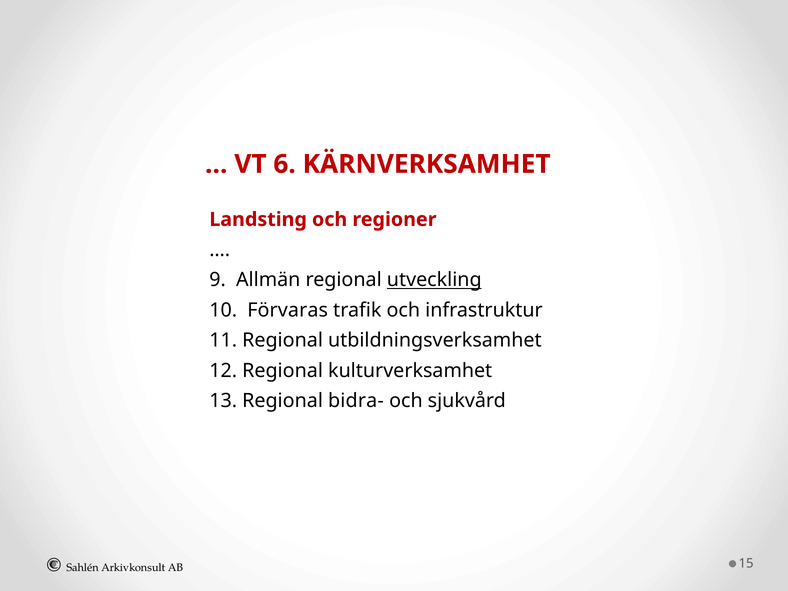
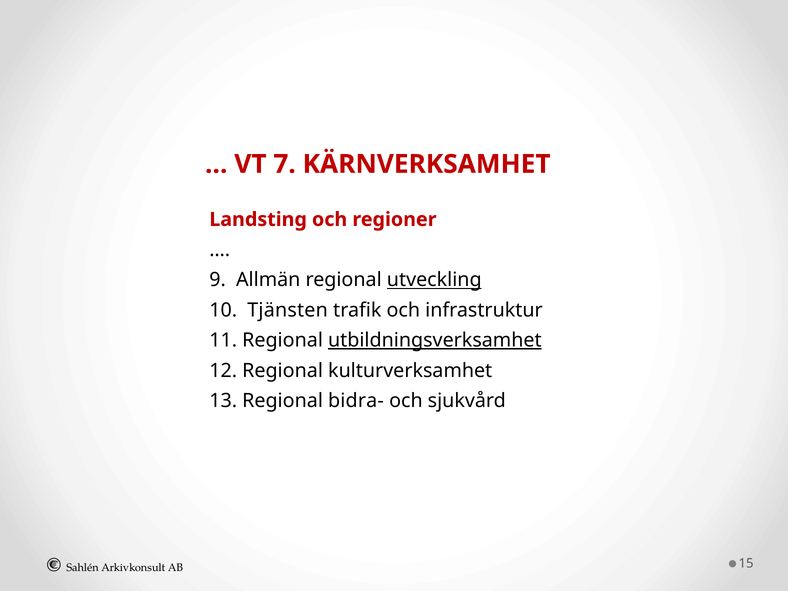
6: 6 -> 7
Förvaras: Förvaras -> Tjänsten
utbildningsverksamhet underline: none -> present
